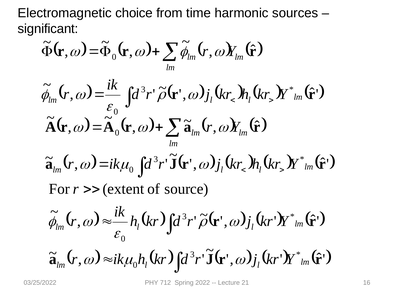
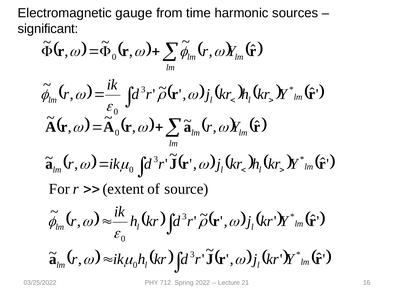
choice: choice -> gauge
